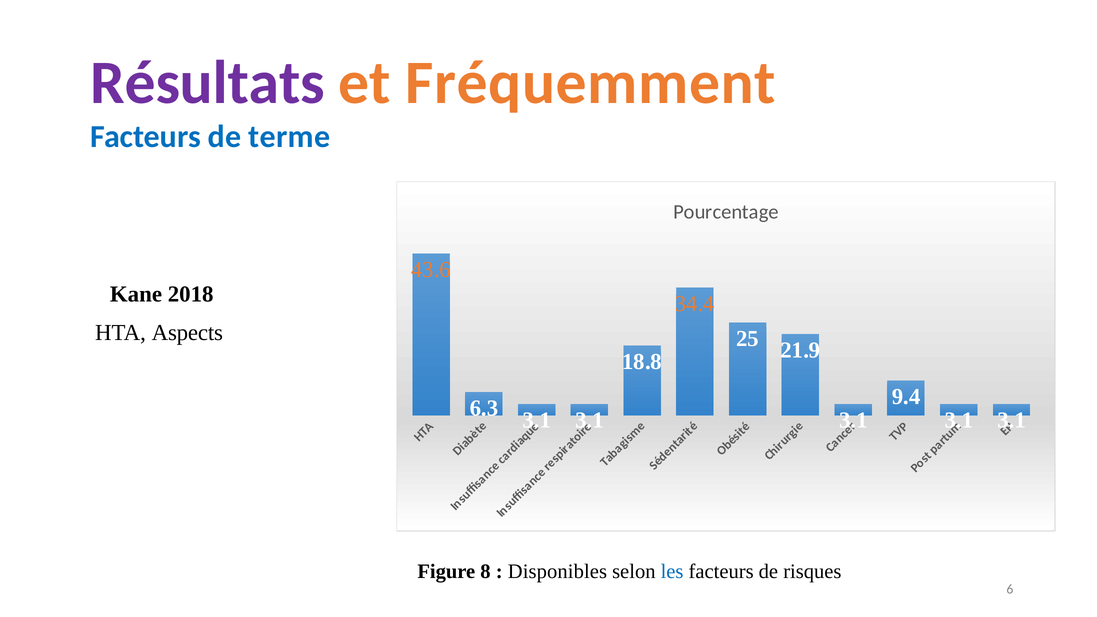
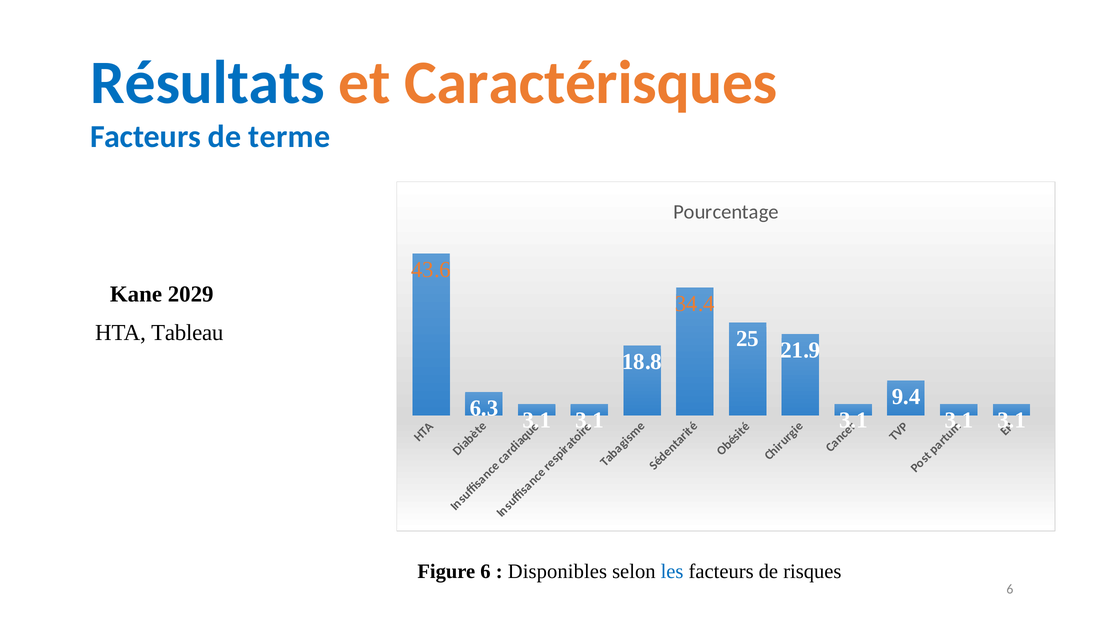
Résultats colour: purple -> blue
Fréquemment: Fréquemment -> Caractérisques
2018: 2018 -> 2029
Aspects: Aspects -> Tableau
Figure 8: 8 -> 6
